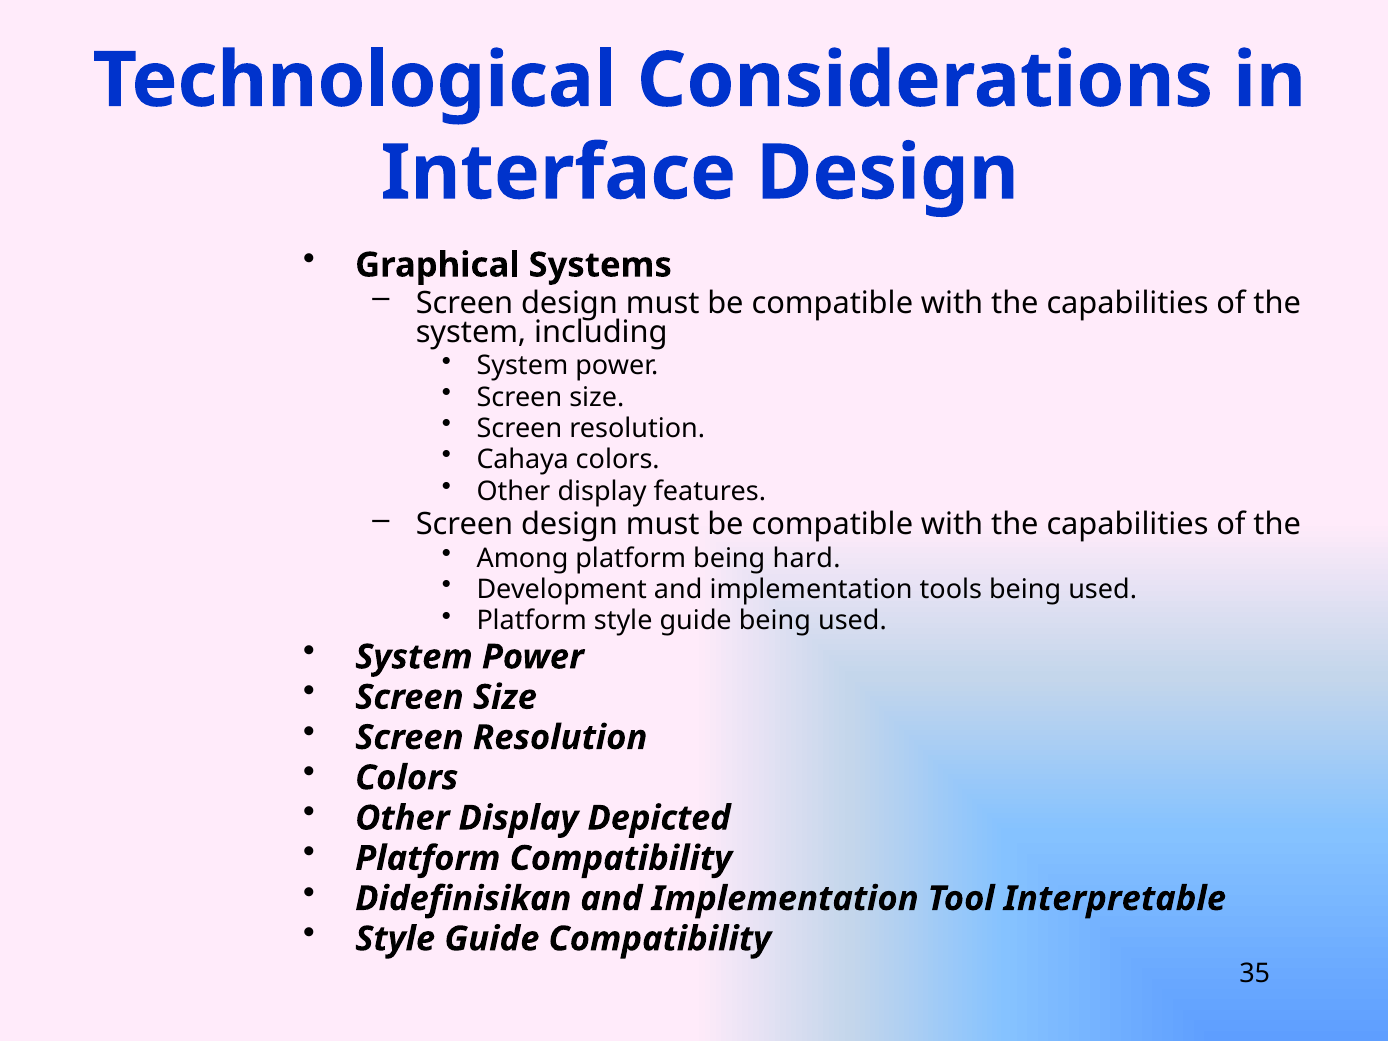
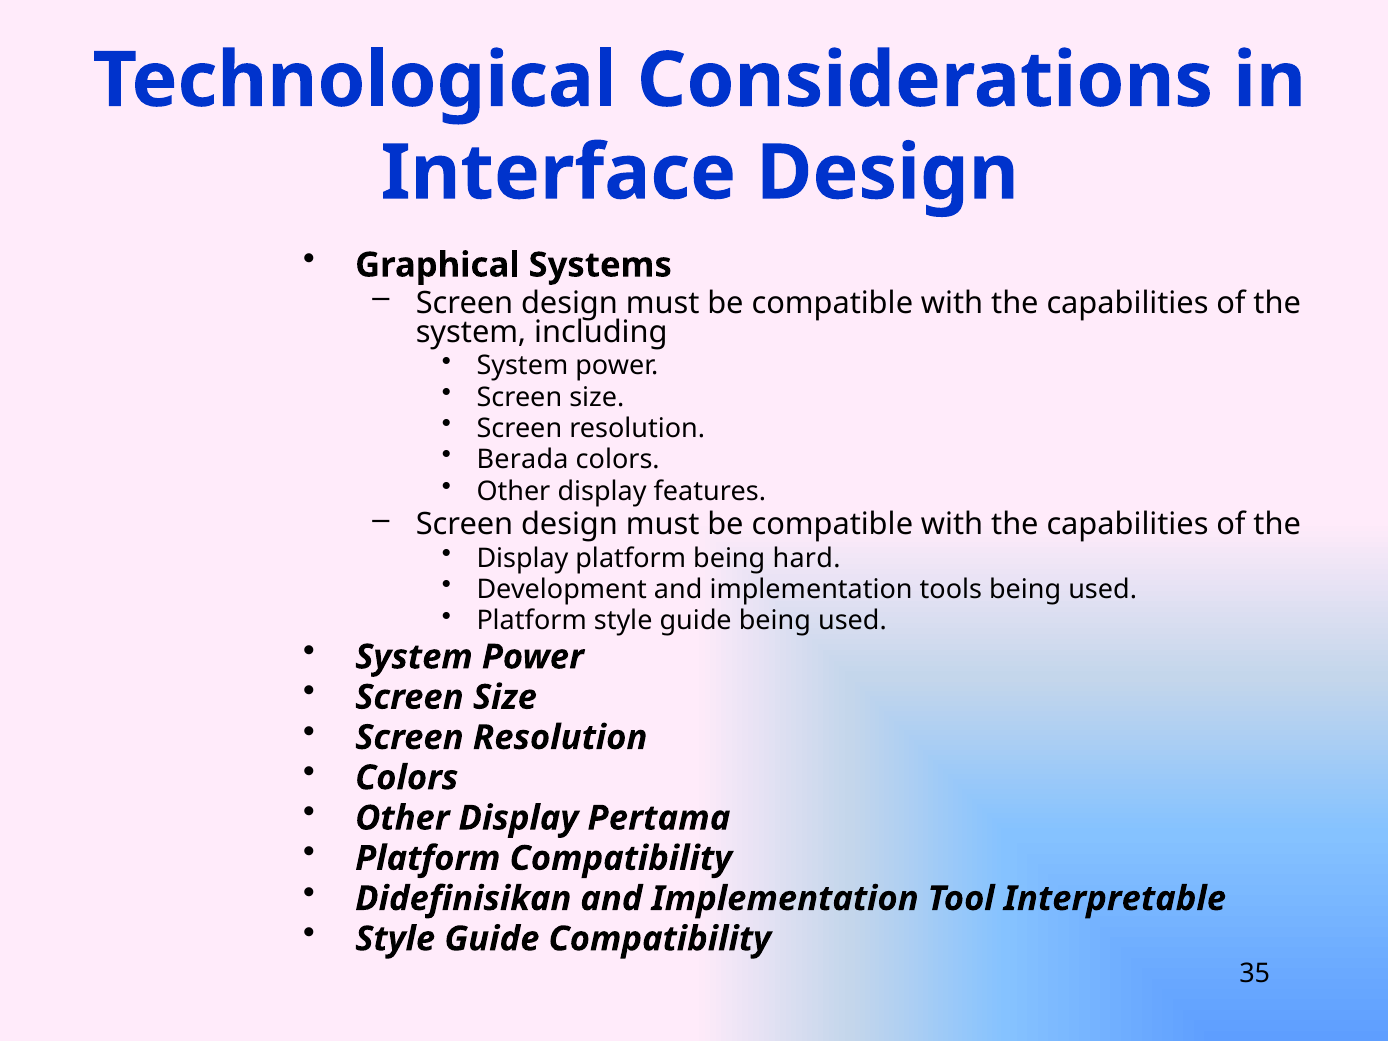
Cahaya: Cahaya -> Berada
Among at (522, 558): Among -> Display
Depicted: Depicted -> Pertama
